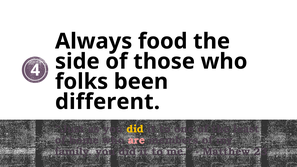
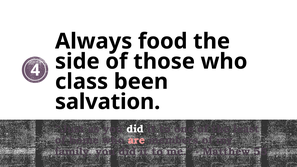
folks: folks -> class
different: different -> salvation
did at (135, 129) colour: yellow -> white
23: 23 -> 55
